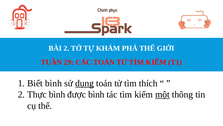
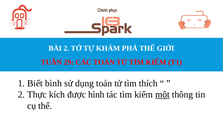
dụng underline: present -> none
Thực bình: bình -> kích
được bình: bình -> hình
